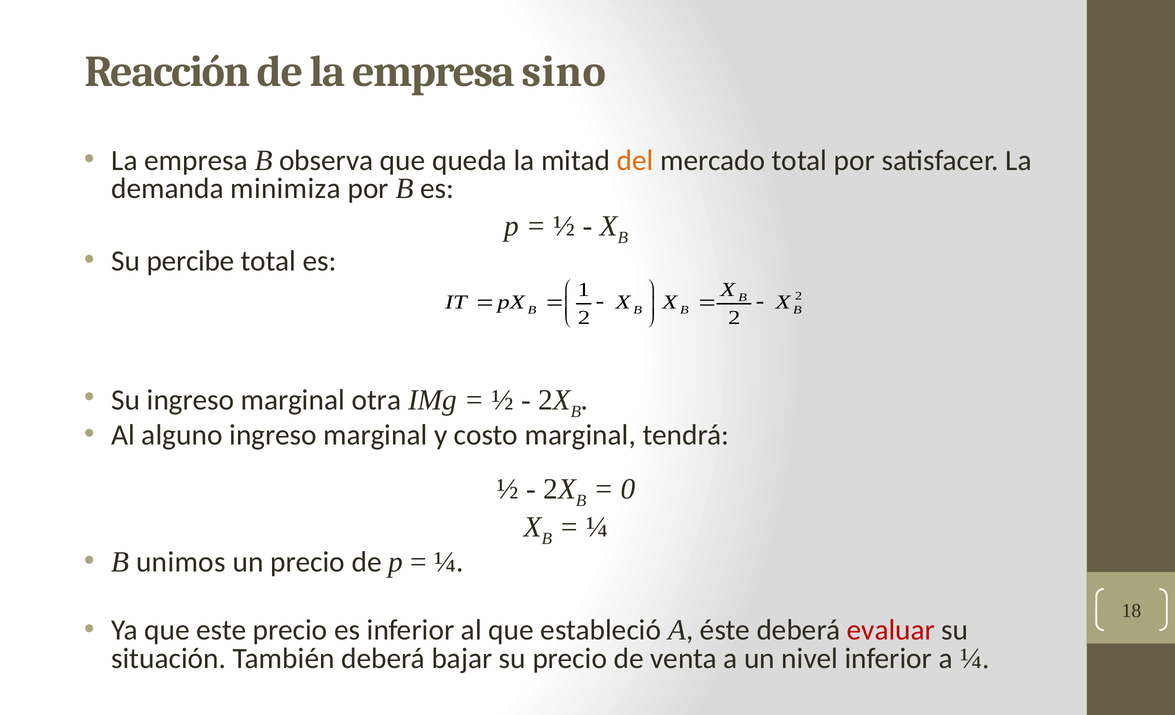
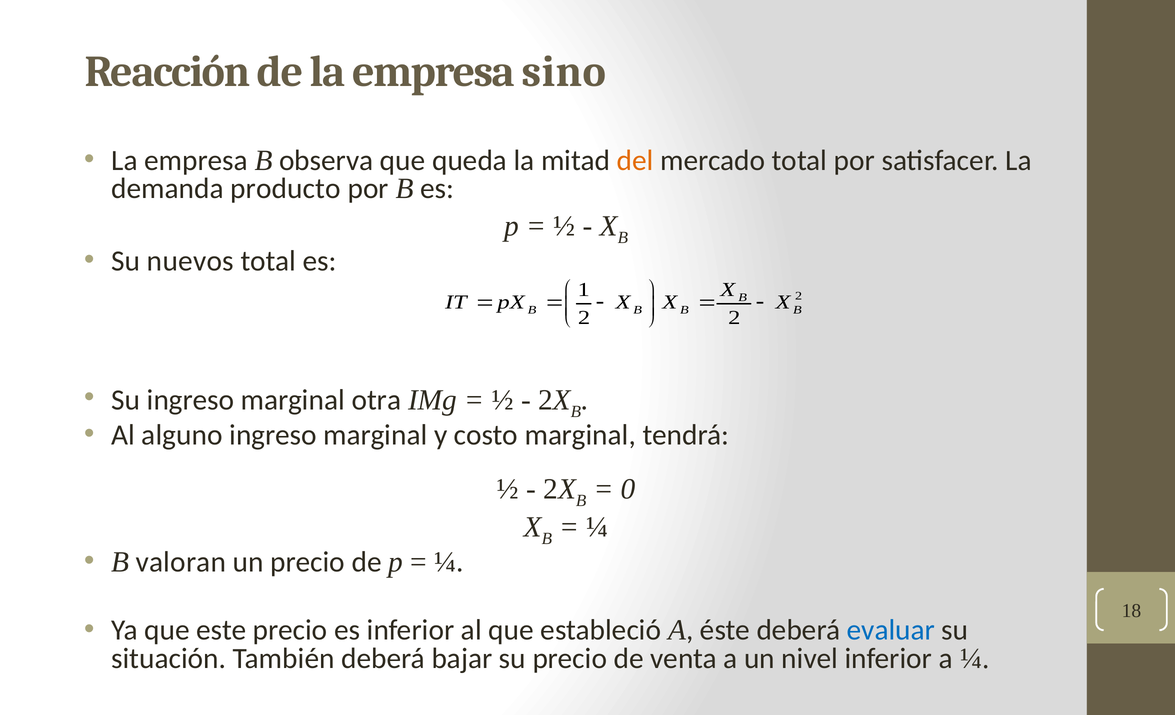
minimiza: minimiza -> producto
percibe: percibe -> nuevos
unimos: unimos -> valoran
evaluar colour: red -> blue
